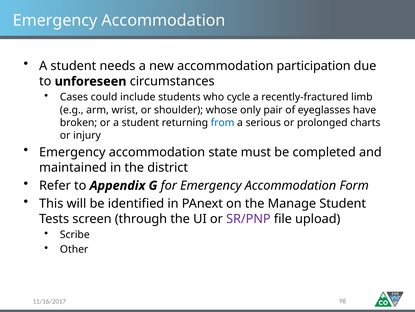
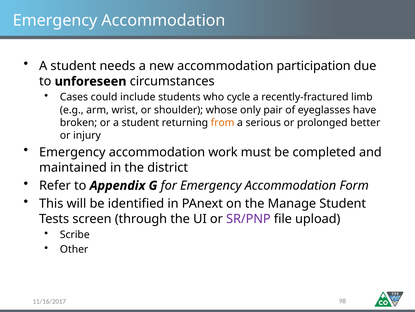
from colour: blue -> orange
charts: charts -> better
state: state -> work
